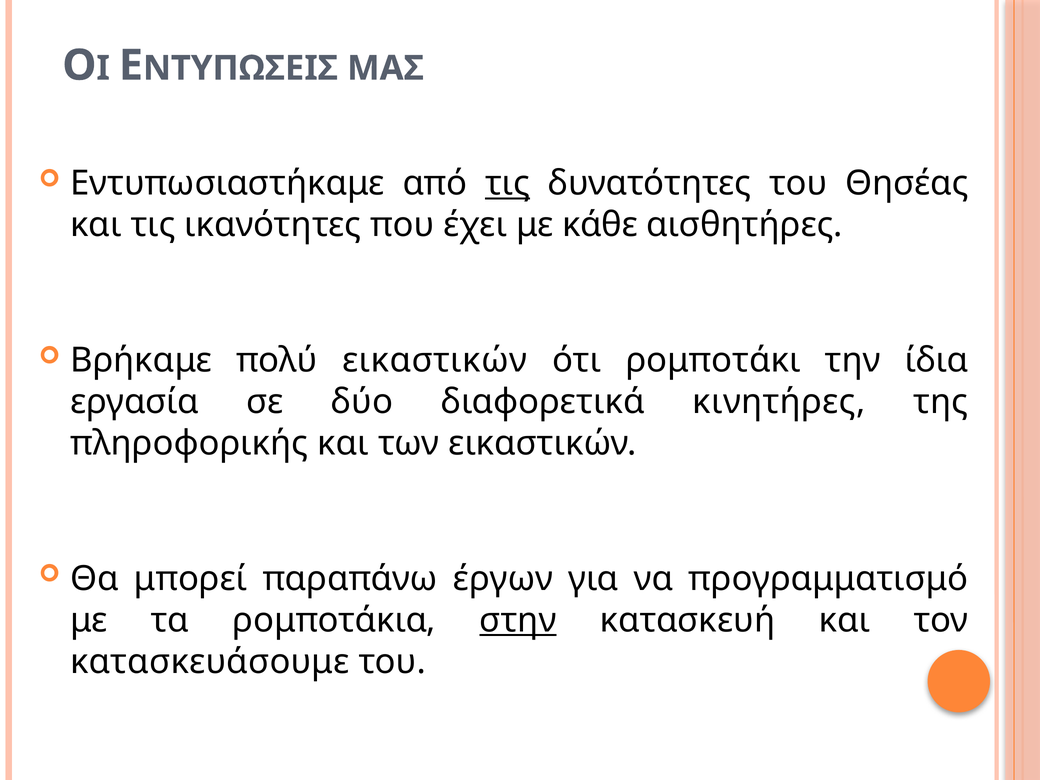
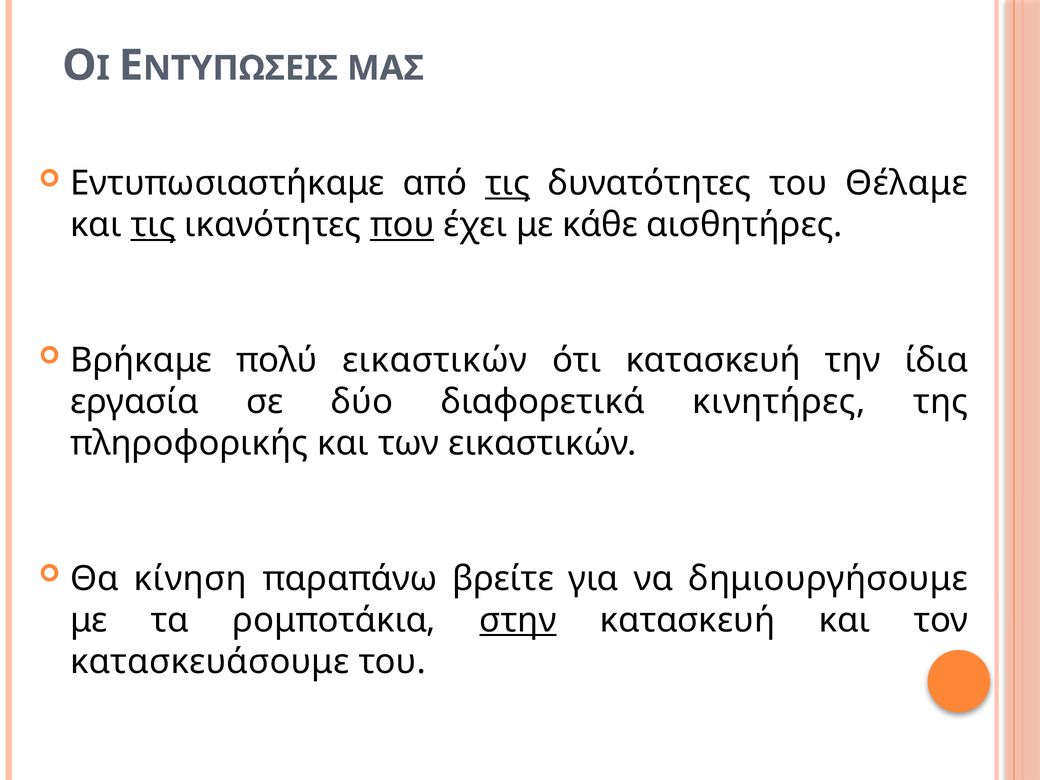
Θησέας: Θησέας -> Θέλαμε
τις at (153, 225) underline: none -> present
που underline: none -> present
ότι ρομποτάκι: ρομποτάκι -> κατασκευή
μπορεί: μπορεί -> κίνηση
έργων: έργων -> βρείτε
προγραμματισμό: προγραμματισμό -> δημιουργήσουμε
